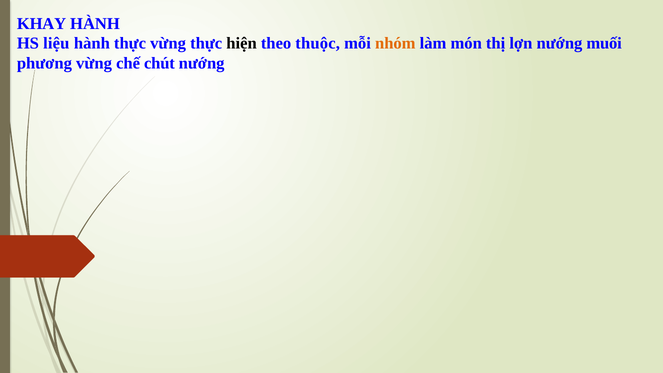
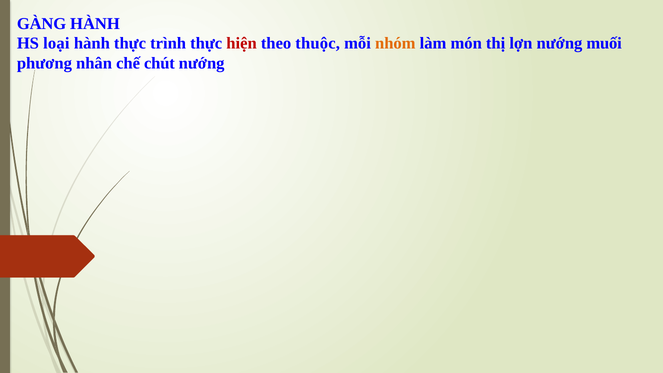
KHAY: KHAY -> GÀNG
liệu: liệu -> loại
thực vừng: vừng -> trình
hiện colour: black -> red
phương vừng: vừng -> nhân
